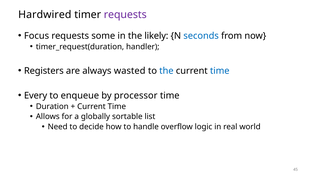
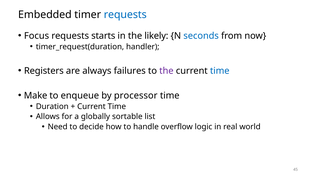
Hardwired: Hardwired -> Embedded
requests at (125, 15) colour: purple -> blue
some: some -> starts
wasted: wasted -> failures
the at (166, 71) colour: blue -> purple
Every: Every -> Make
